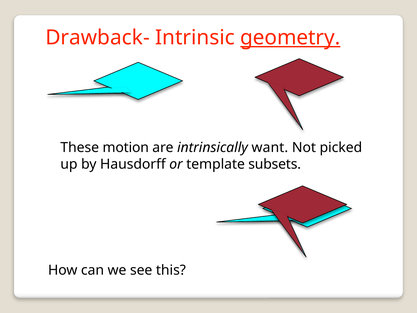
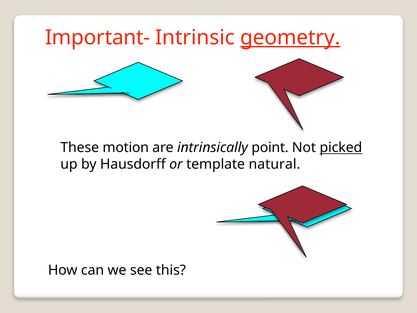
Drawback-: Drawback- -> Important-
want: want -> point
picked underline: none -> present
subsets: subsets -> natural
